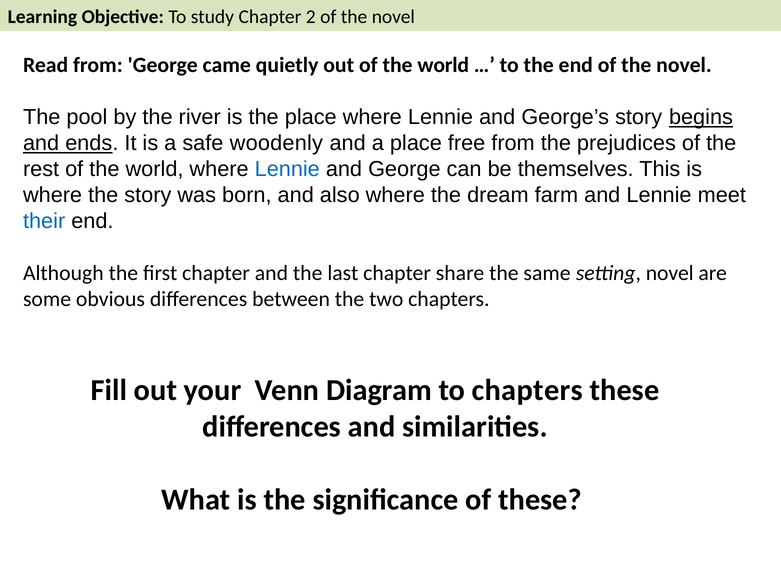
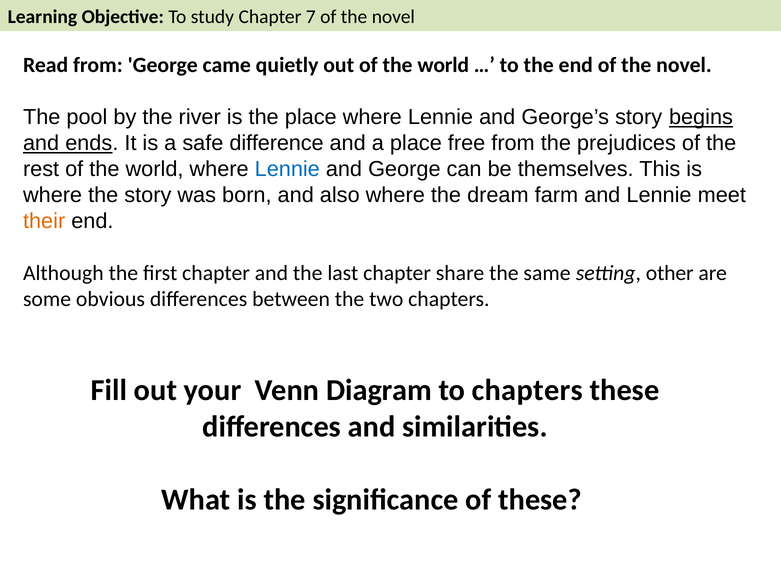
2: 2 -> 7
woodenly: woodenly -> difference
their colour: blue -> orange
setting novel: novel -> other
